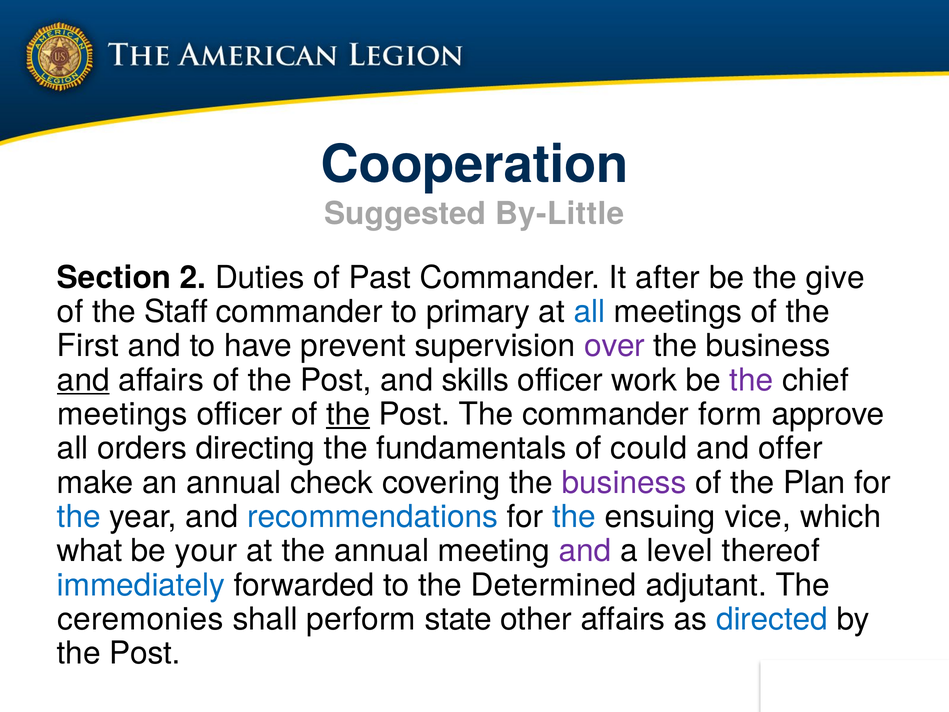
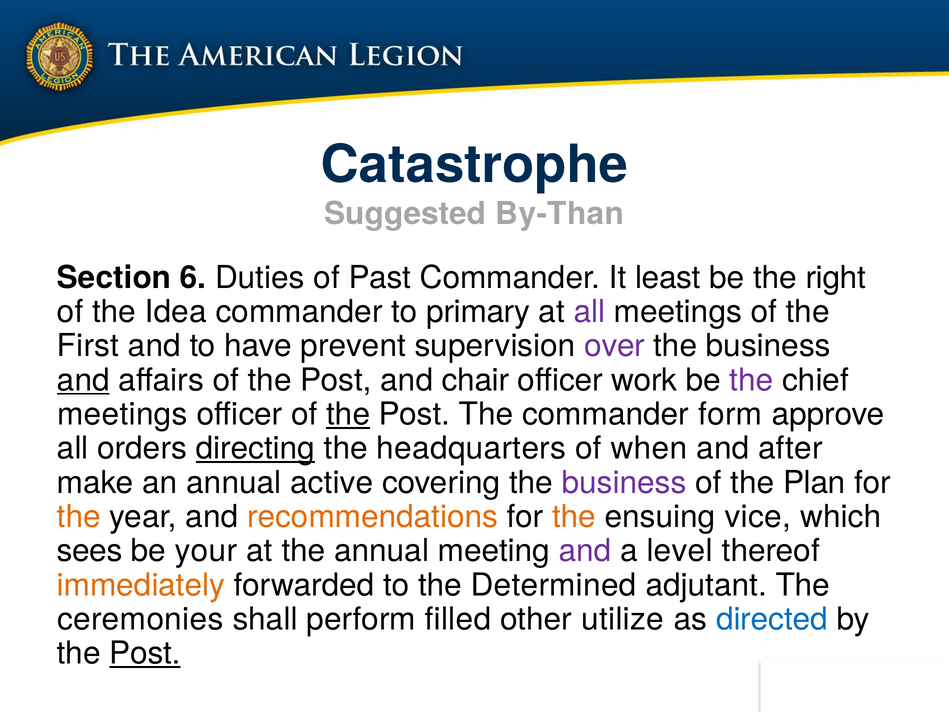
Cooperation: Cooperation -> Catastrophe
By-Little: By-Little -> By-Than
2: 2 -> 6
after: after -> least
give: give -> right
Staff: Staff -> Idea
all at (589, 312) colour: blue -> purple
skills: skills -> chair
directing underline: none -> present
fundamentals: fundamentals -> headquarters
could: could -> when
offer: offer -> after
check: check -> active
the at (79, 517) colour: blue -> orange
recommendations colour: blue -> orange
the at (574, 517) colour: blue -> orange
what: what -> sees
immediately colour: blue -> orange
state: state -> filled
other affairs: affairs -> utilize
Post at (145, 653) underline: none -> present
